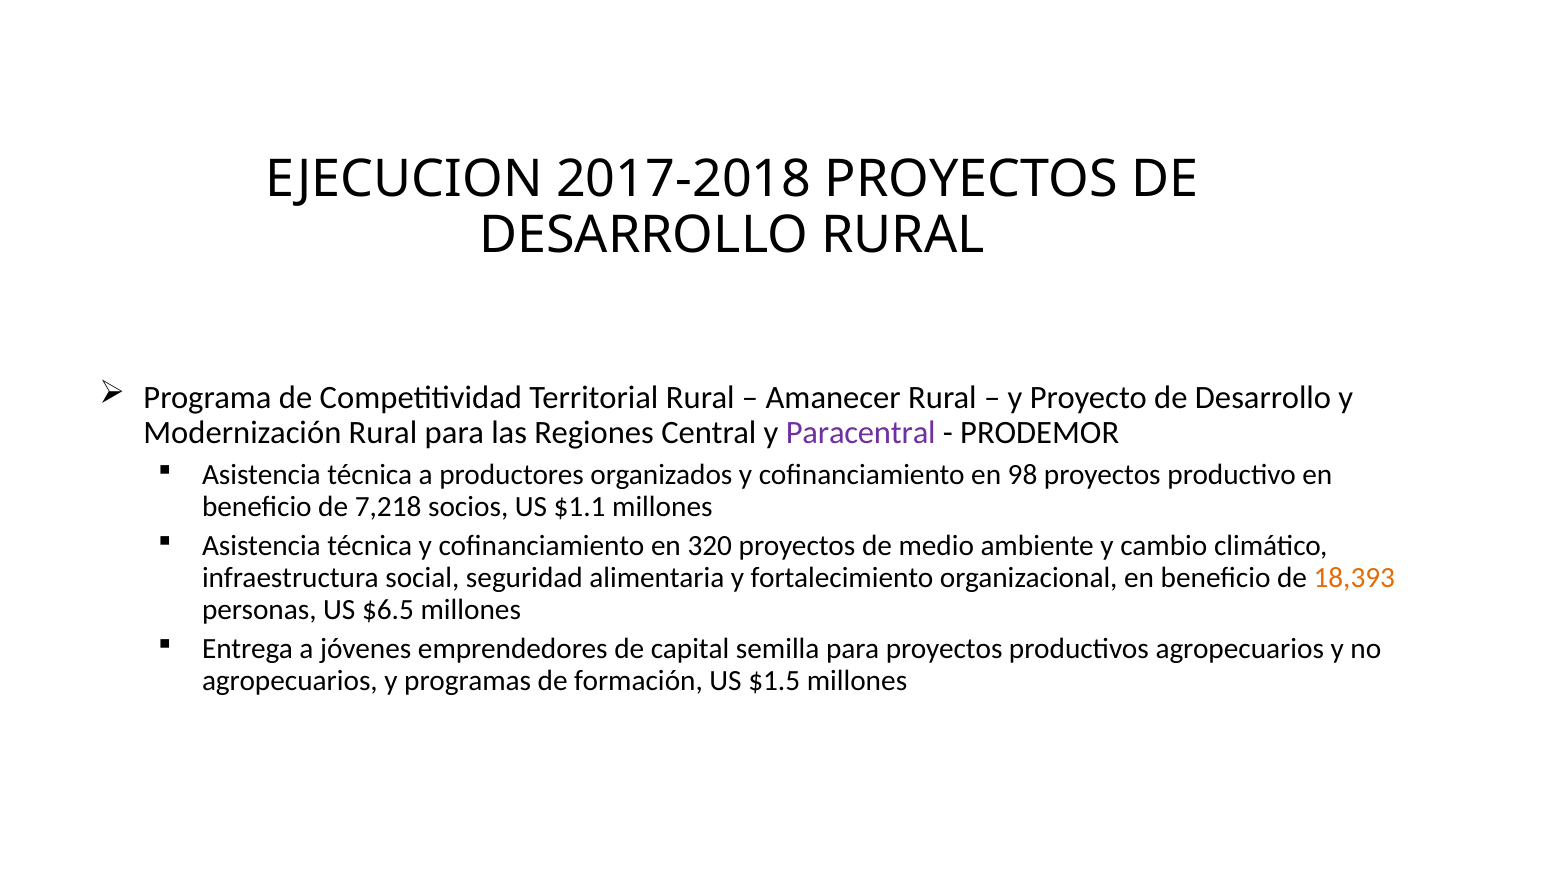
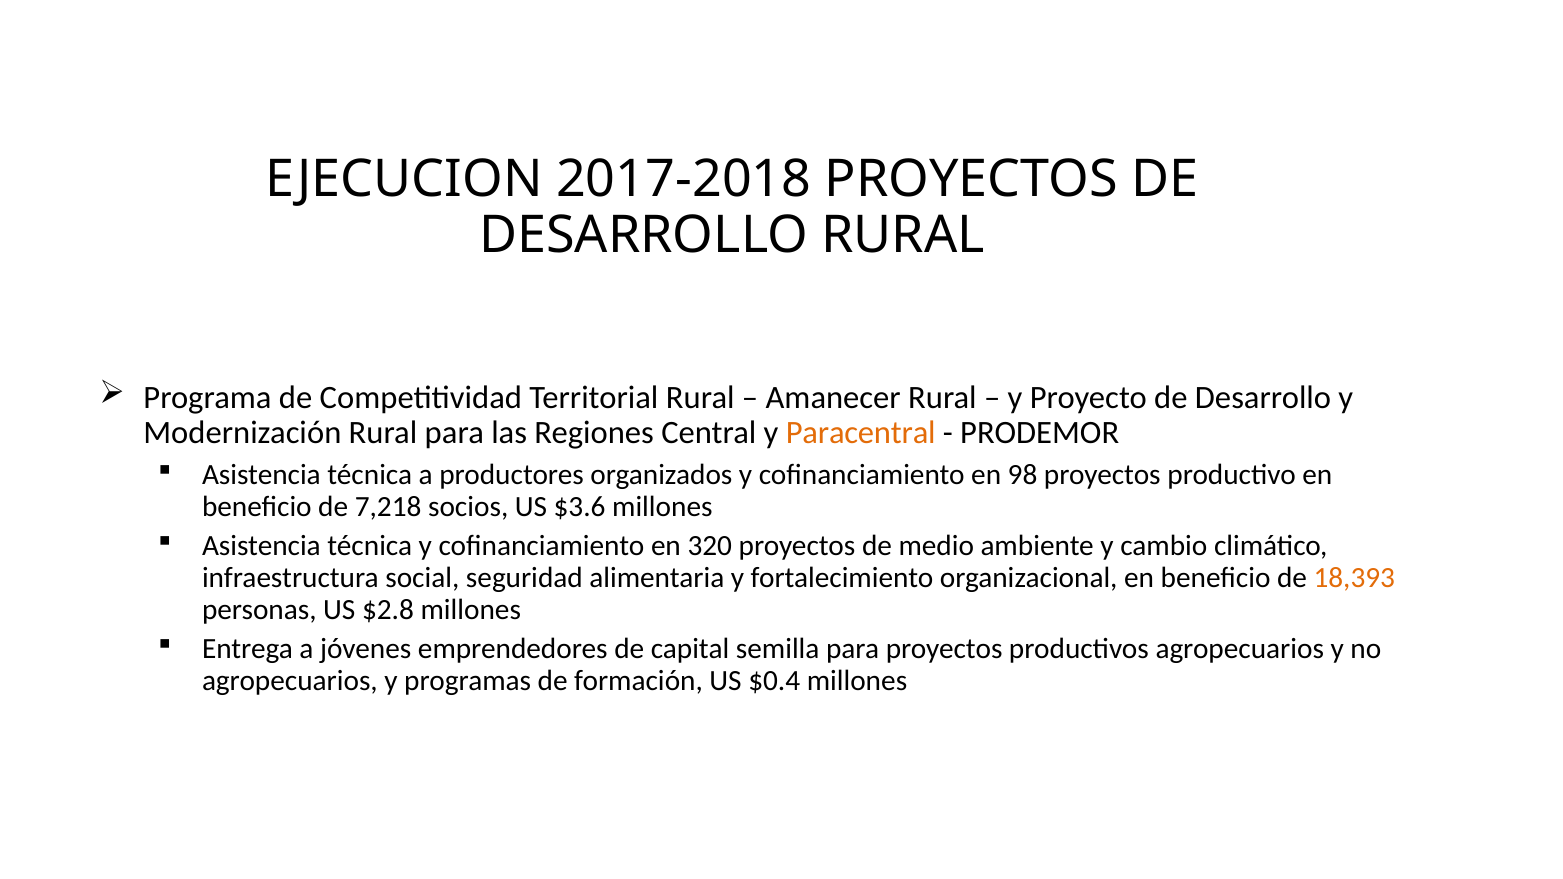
Paracentral colour: purple -> orange
$1.1: $1.1 -> $3.6
$6.5: $6.5 -> $2.8
$1.5: $1.5 -> $0.4
